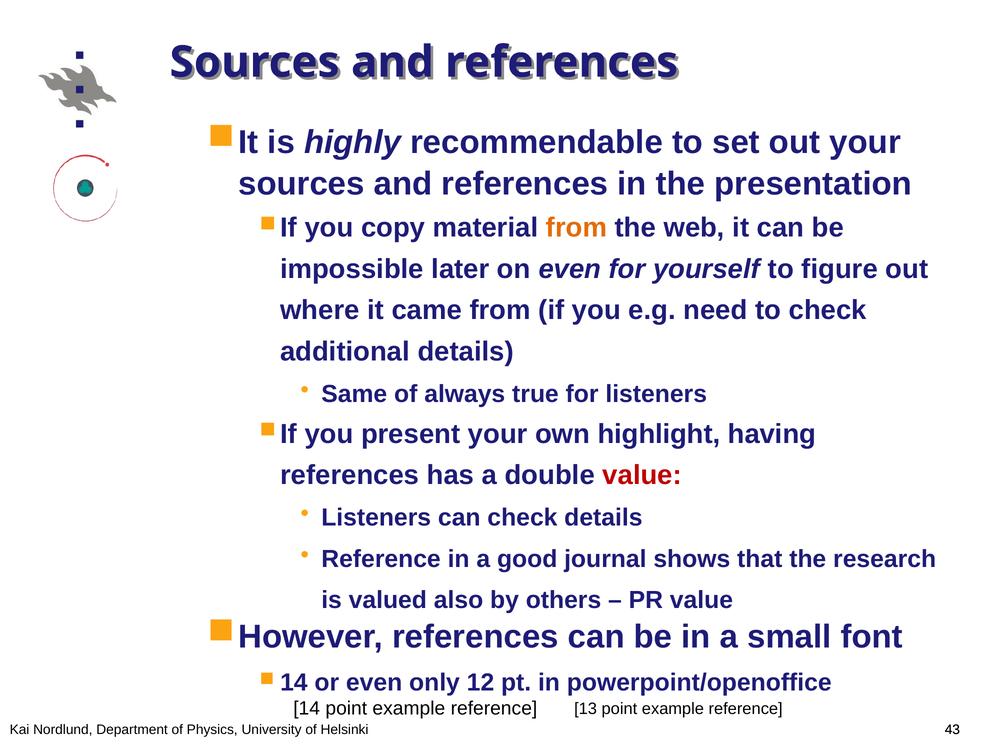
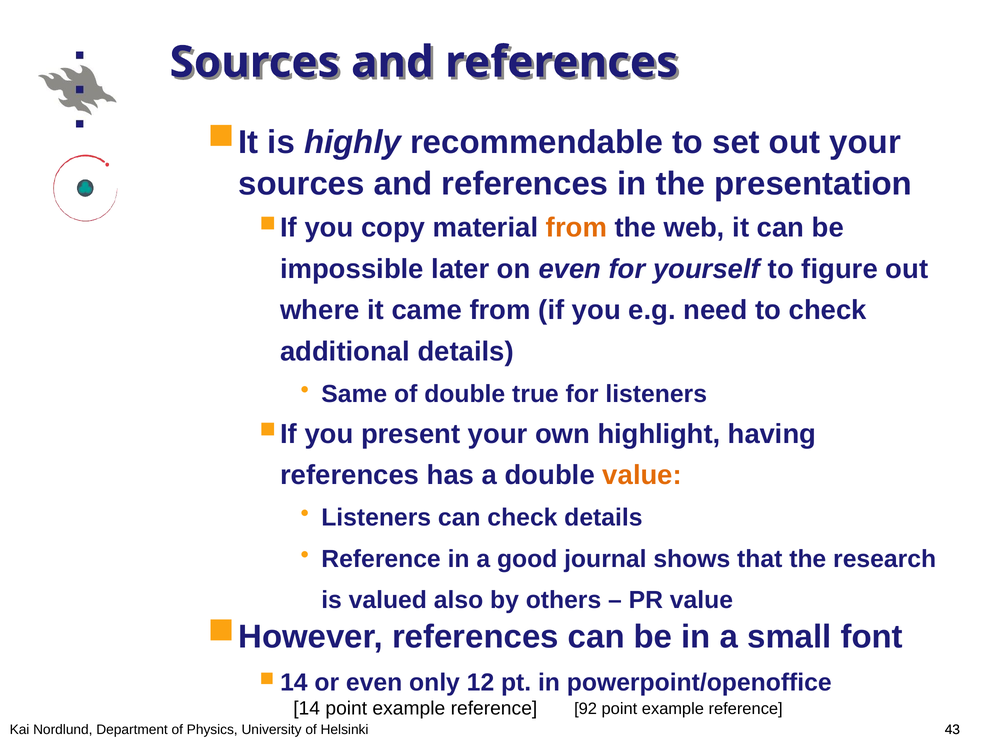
of always: always -> double
value at (642, 475) colour: red -> orange
13: 13 -> 92
